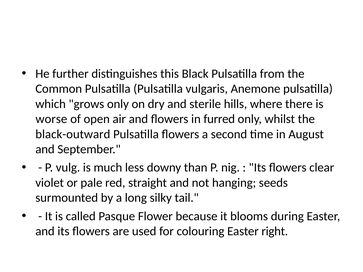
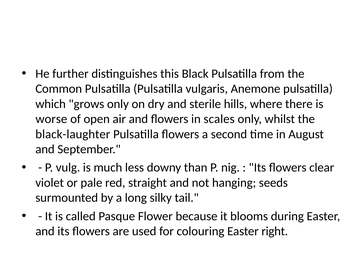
furred: furred -> scales
black-outward: black-outward -> black-laughter
